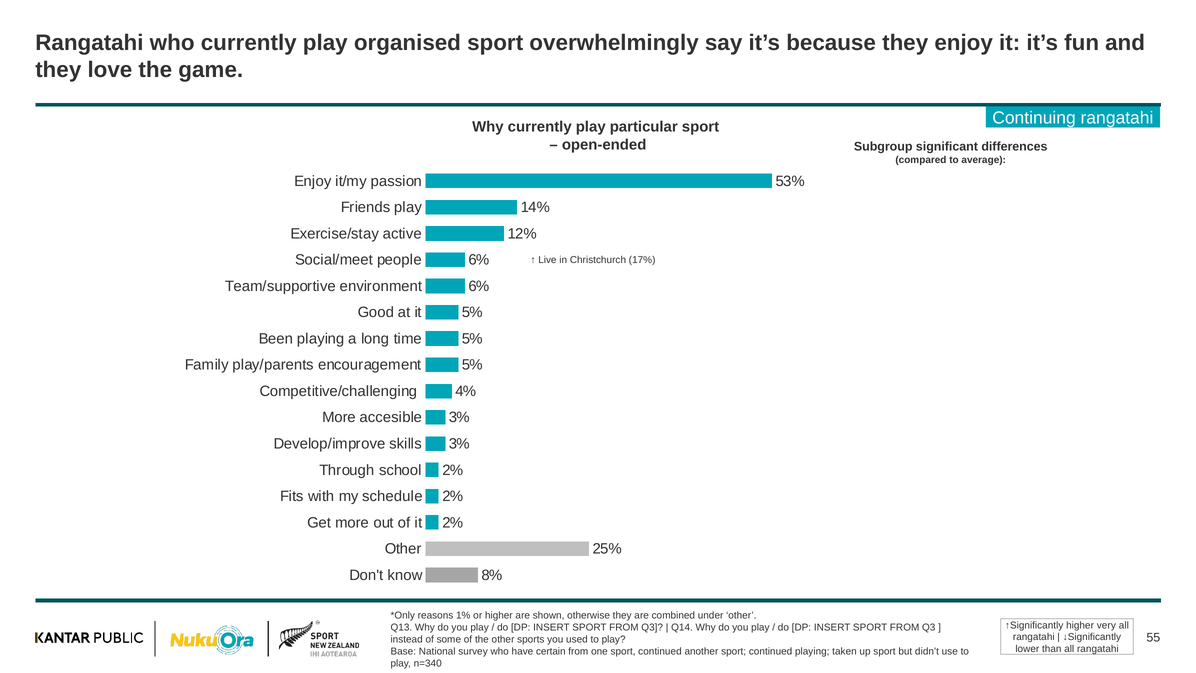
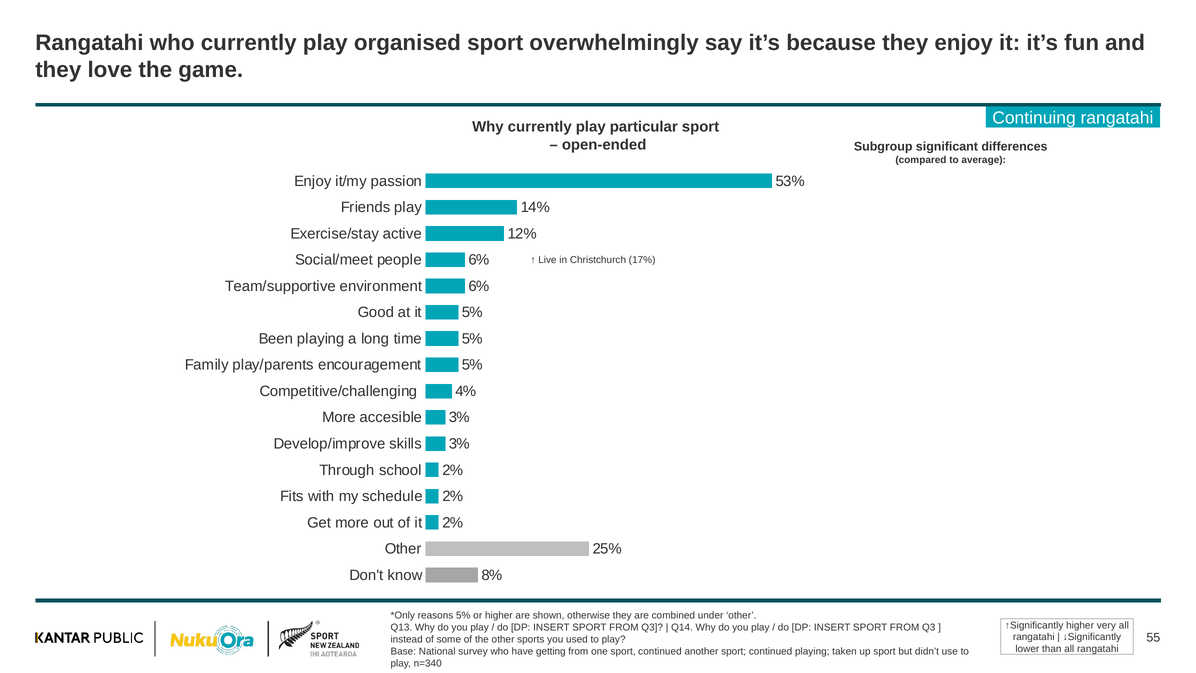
reasons 1%: 1% -> 5%
certain: certain -> getting
